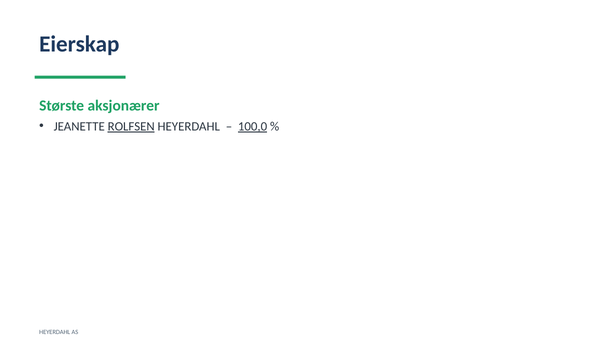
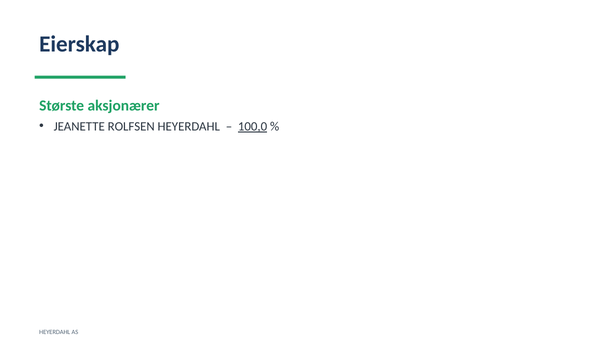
ROLFSEN underline: present -> none
